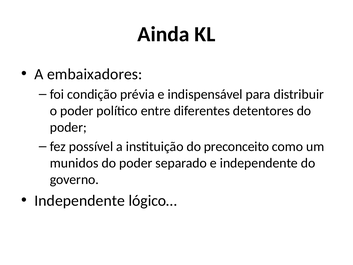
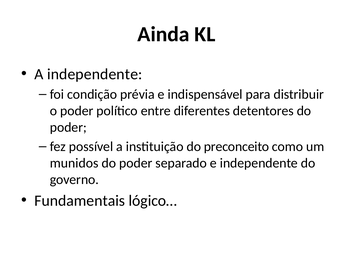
A embaixadores: embaixadores -> independente
Independente at (80, 200): Independente -> Fundamentais
